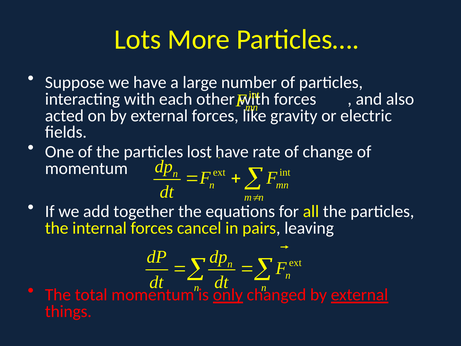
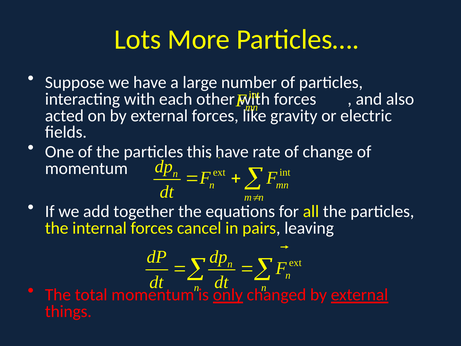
lost: lost -> this
